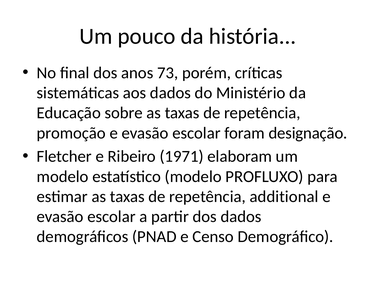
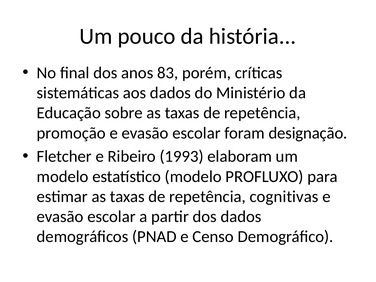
73: 73 -> 83
1971: 1971 -> 1993
additional: additional -> cognitivas
